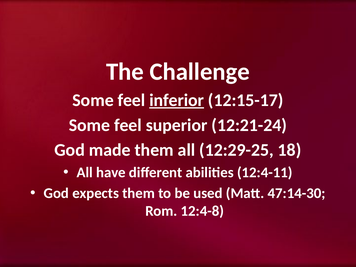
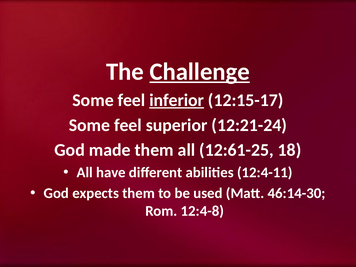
Challenge underline: none -> present
12:29-25: 12:29-25 -> 12:61-25
47:14-30: 47:14-30 -> 46:14-30
